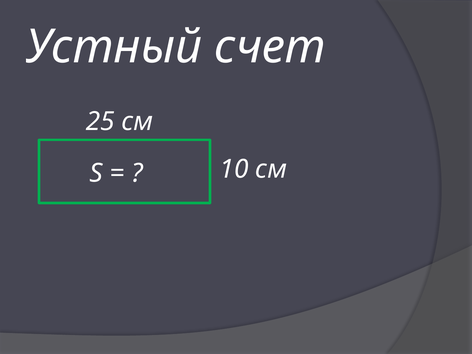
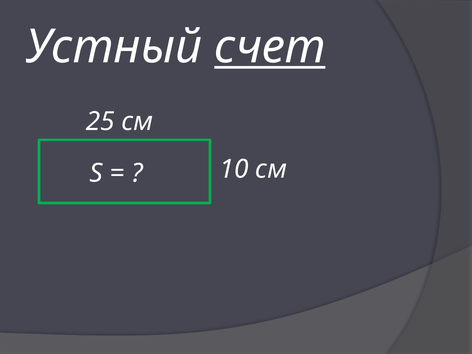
счет underline: none -> present
